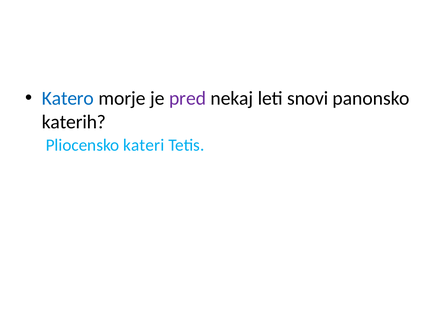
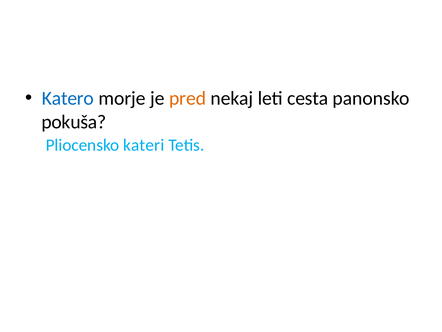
pred colour: purple -> orange
snovi: snovi -> cesta
katerih: katerih -> pokuša
